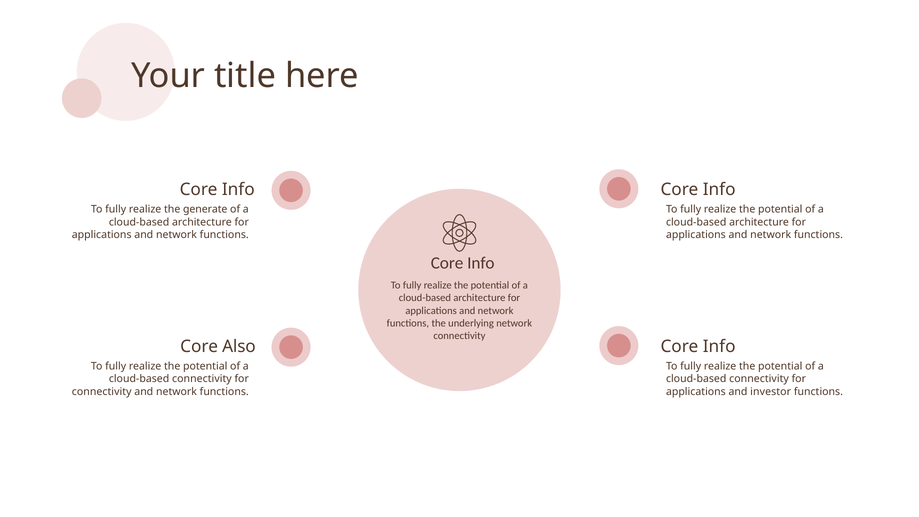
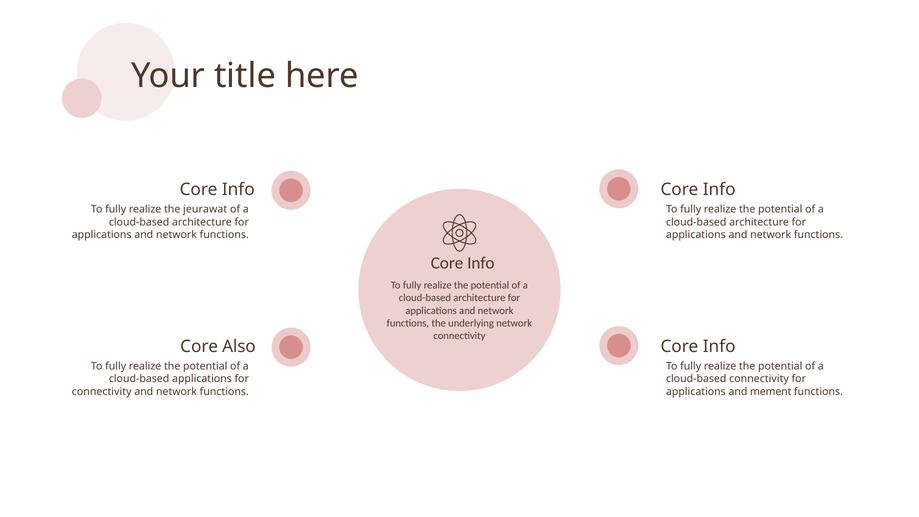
generate: generate -> jeurawat
connectivity at (202, 379): connectivity -> applications
investor: investor -> mement
